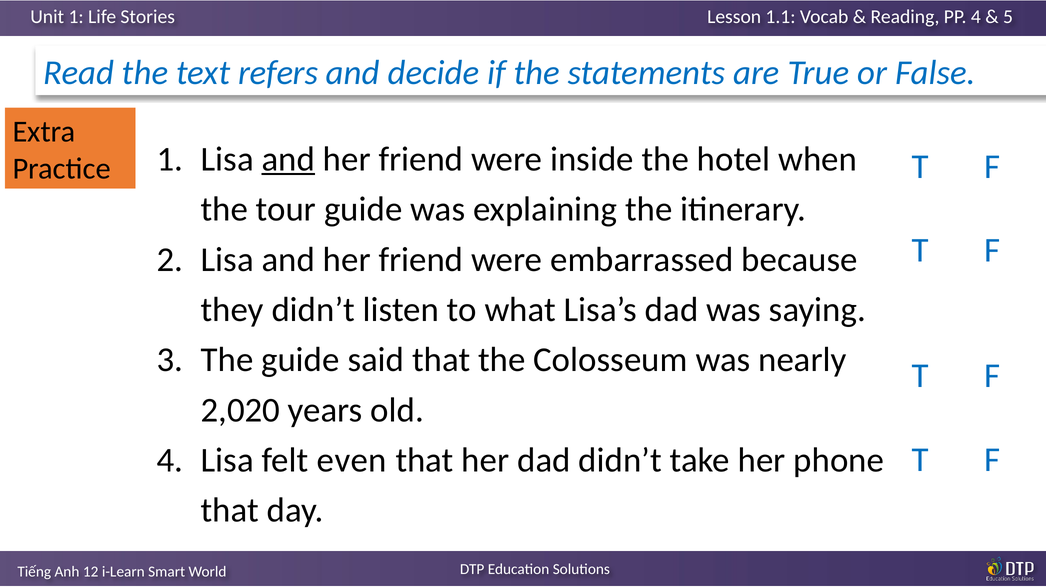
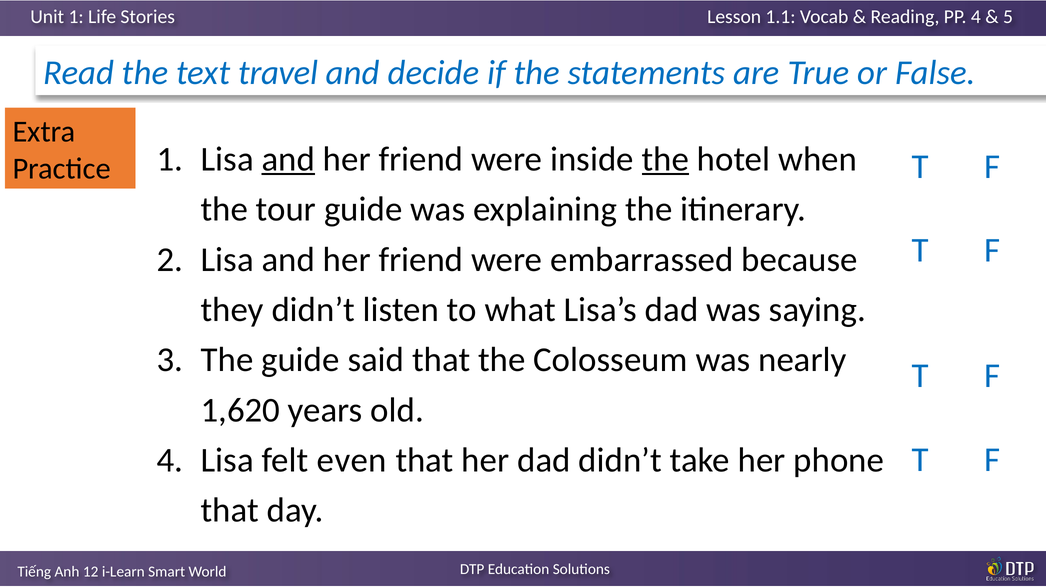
refers: refers -> travel
the at (665, 159) underline: none -> present
2,020: 2,020 -> 1,620
